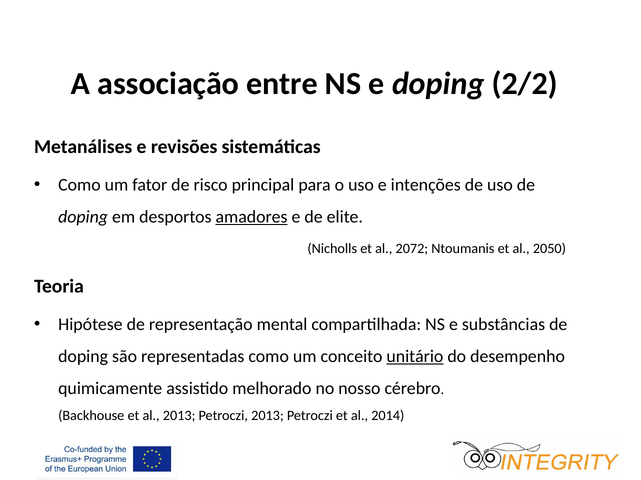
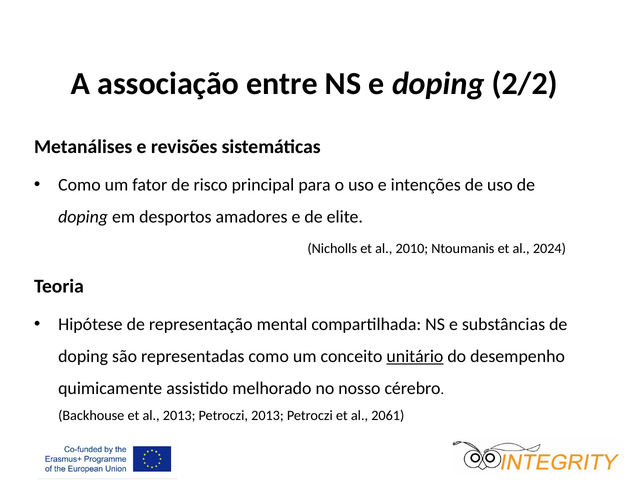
amadores underline: present -> none
2072: 2072 -> 2010
2050: 2050 -> 2024
2014: 2014 -> 2061
